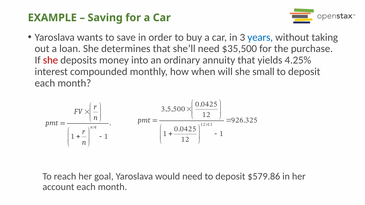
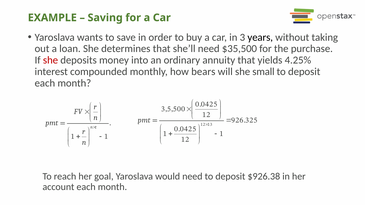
years colour: blue -> black
when: when -> bears
$579.86: $579.86 -> $926.38
